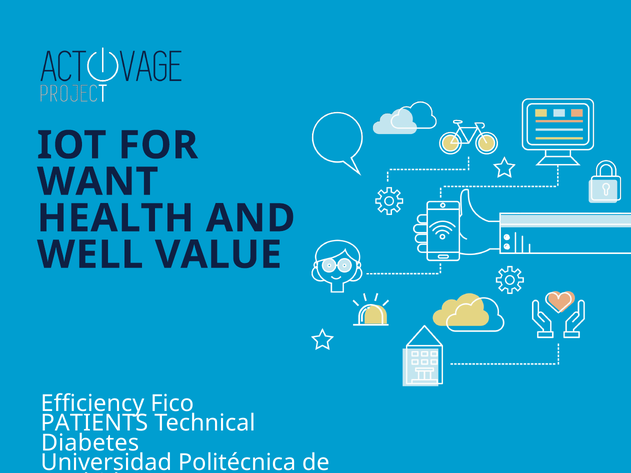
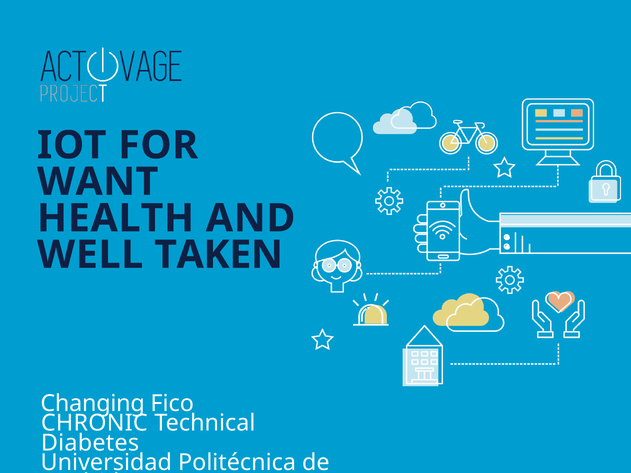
VALUE: VALUE -> TAKEN
Efficiency: Efficiency -> Changing
PATIENTS: PATIENTS -> CHRONIC
